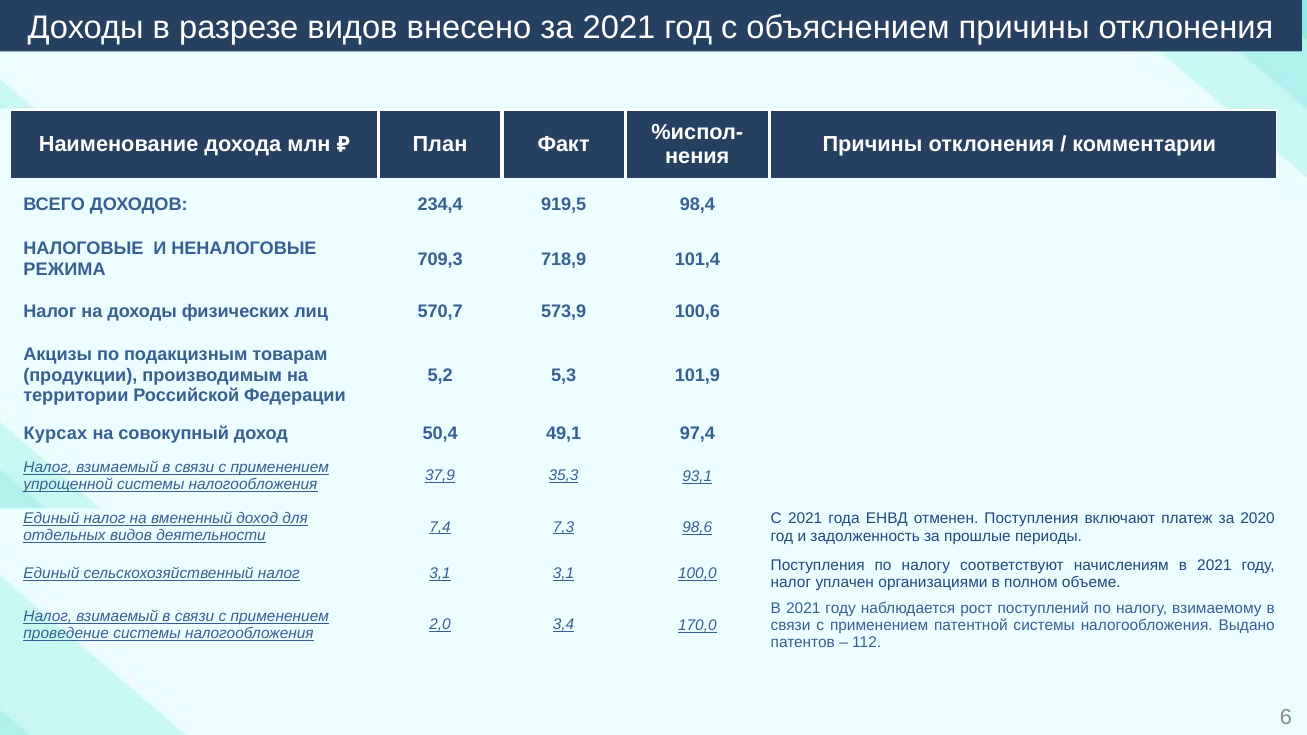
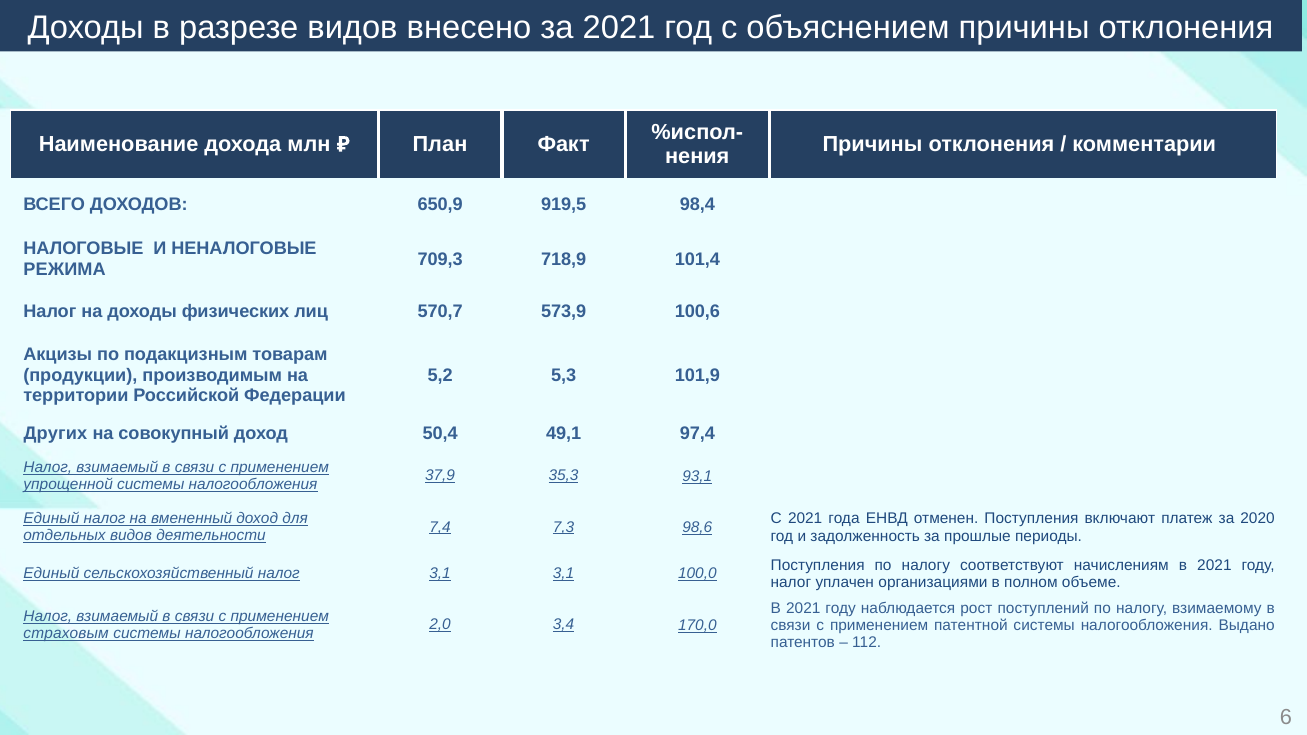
234,4: 234,4 -> 650,9
Курсах: Курсах -> Других
проведение: проведение -> страховым
